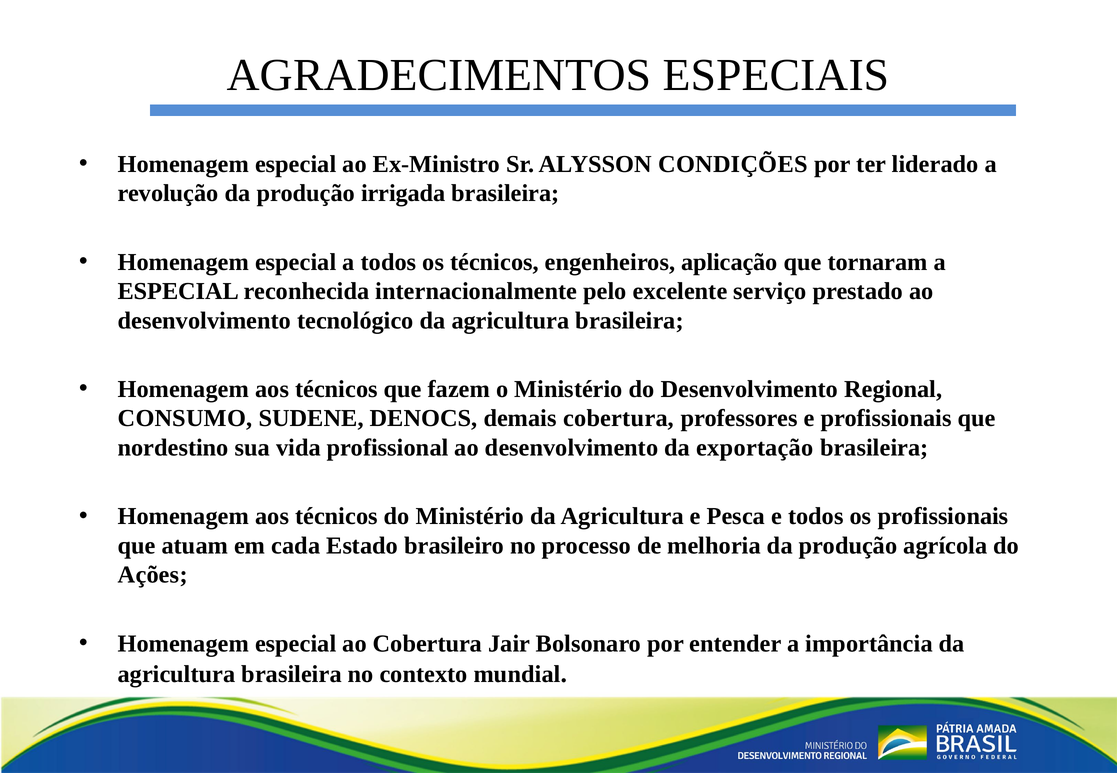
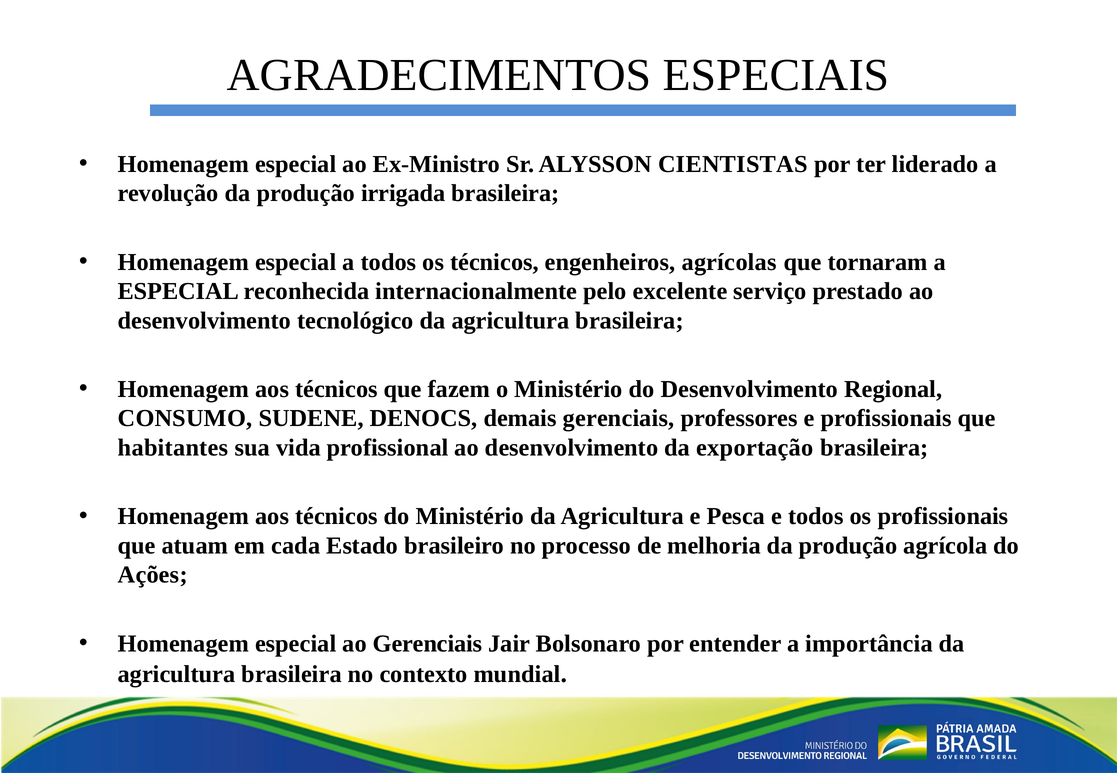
CONDIÇÕES: CONDIÇÕES -> CIENTISTAS
aplicação: aplicação -> agrícolas
demais cobertura: cobertura -> gerenciais
nordestino: nordestino -> habitantes
ao Cobertura: Cobertura -> Gerenciais
